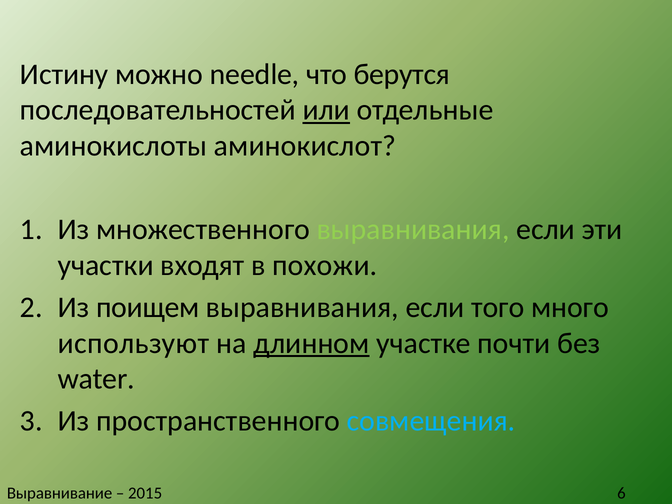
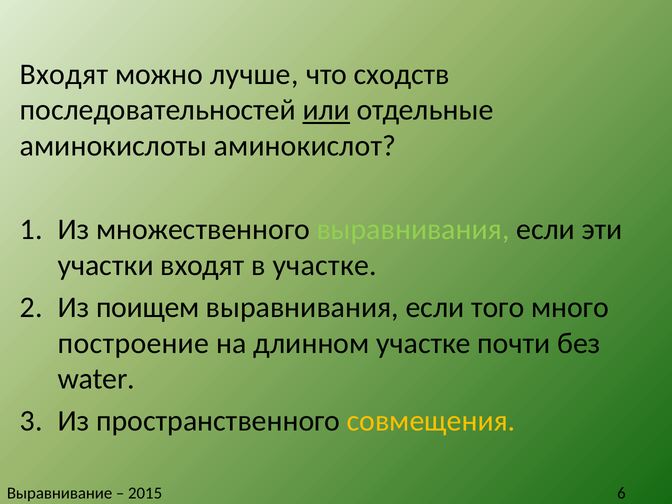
Истину at (64, 74): Истину -> Входят
needle: needle -> лучше
берутся: берутся -> сходств
в похожи: похожи -> участке
используют: используют -> построение
длинном underline: present -> none
совмещения colour: light blue -> yellow
